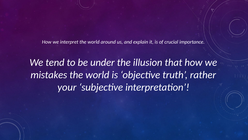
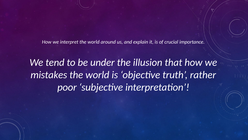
your: your -> poor
